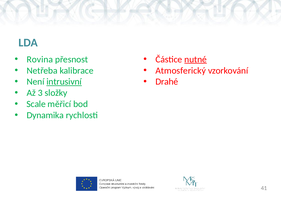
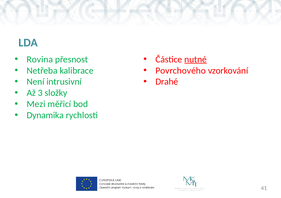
Atmosferický: Atmosferický -> Povrchového
intrusivní underline: present -> none
Scale: Scale -> Mezi
